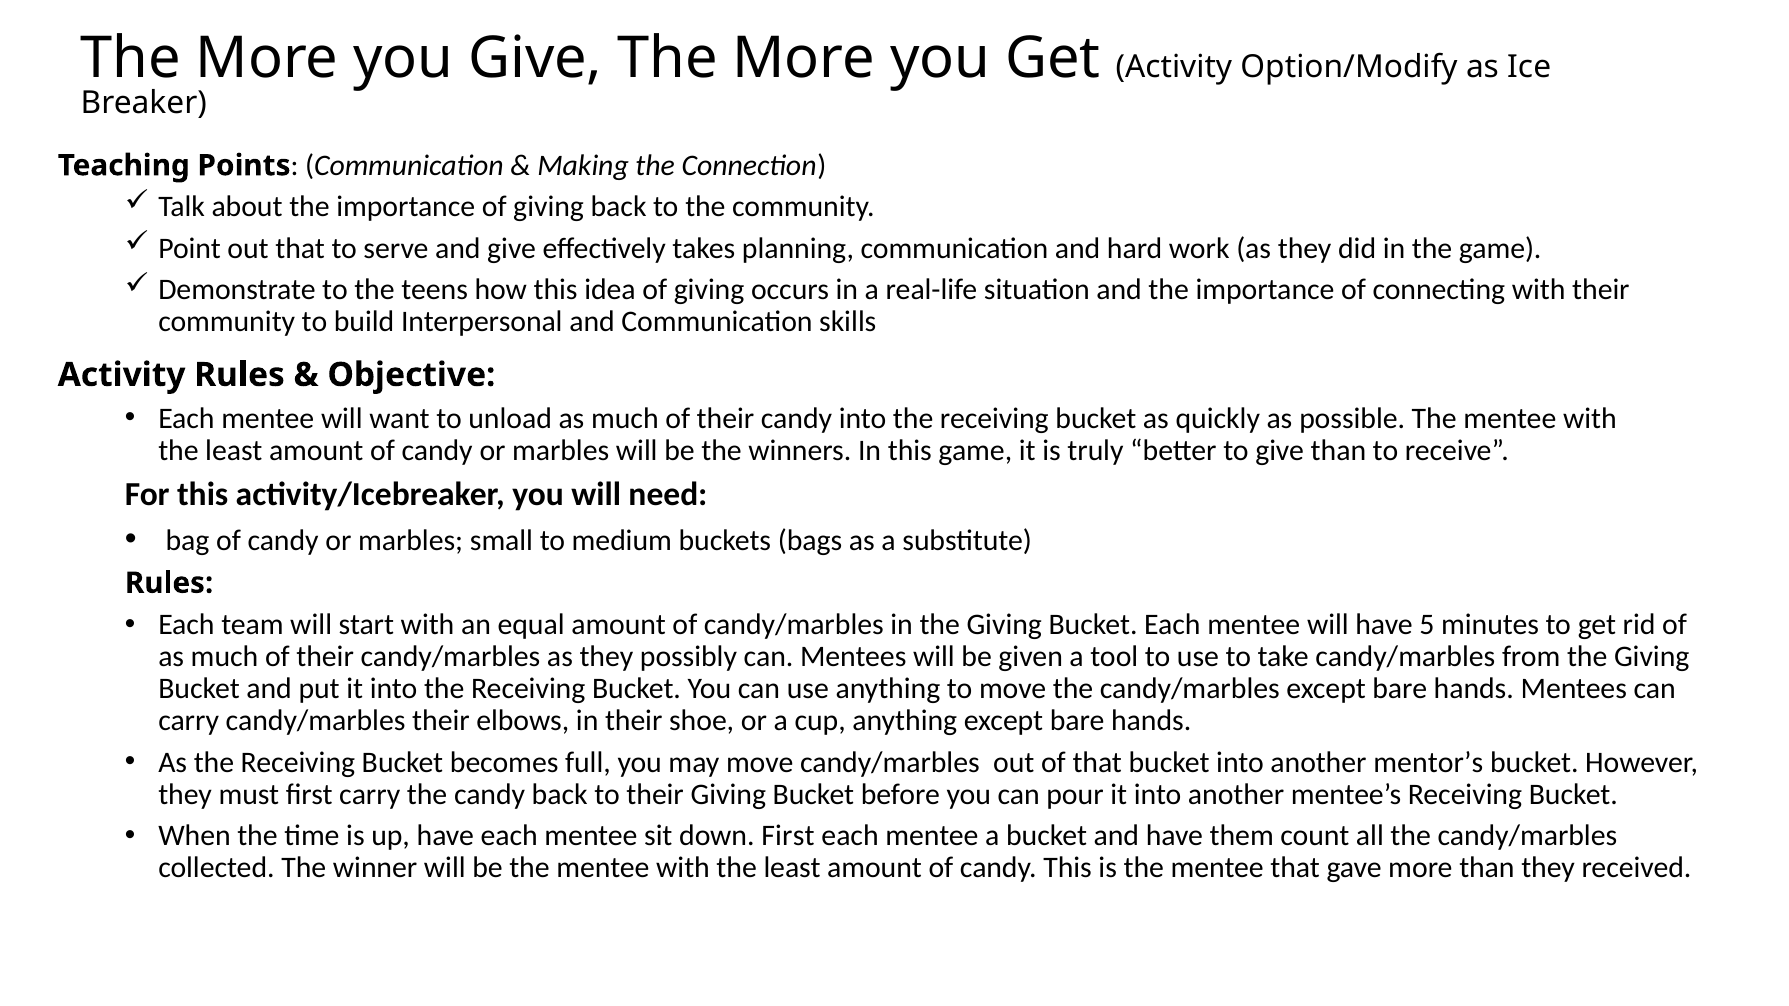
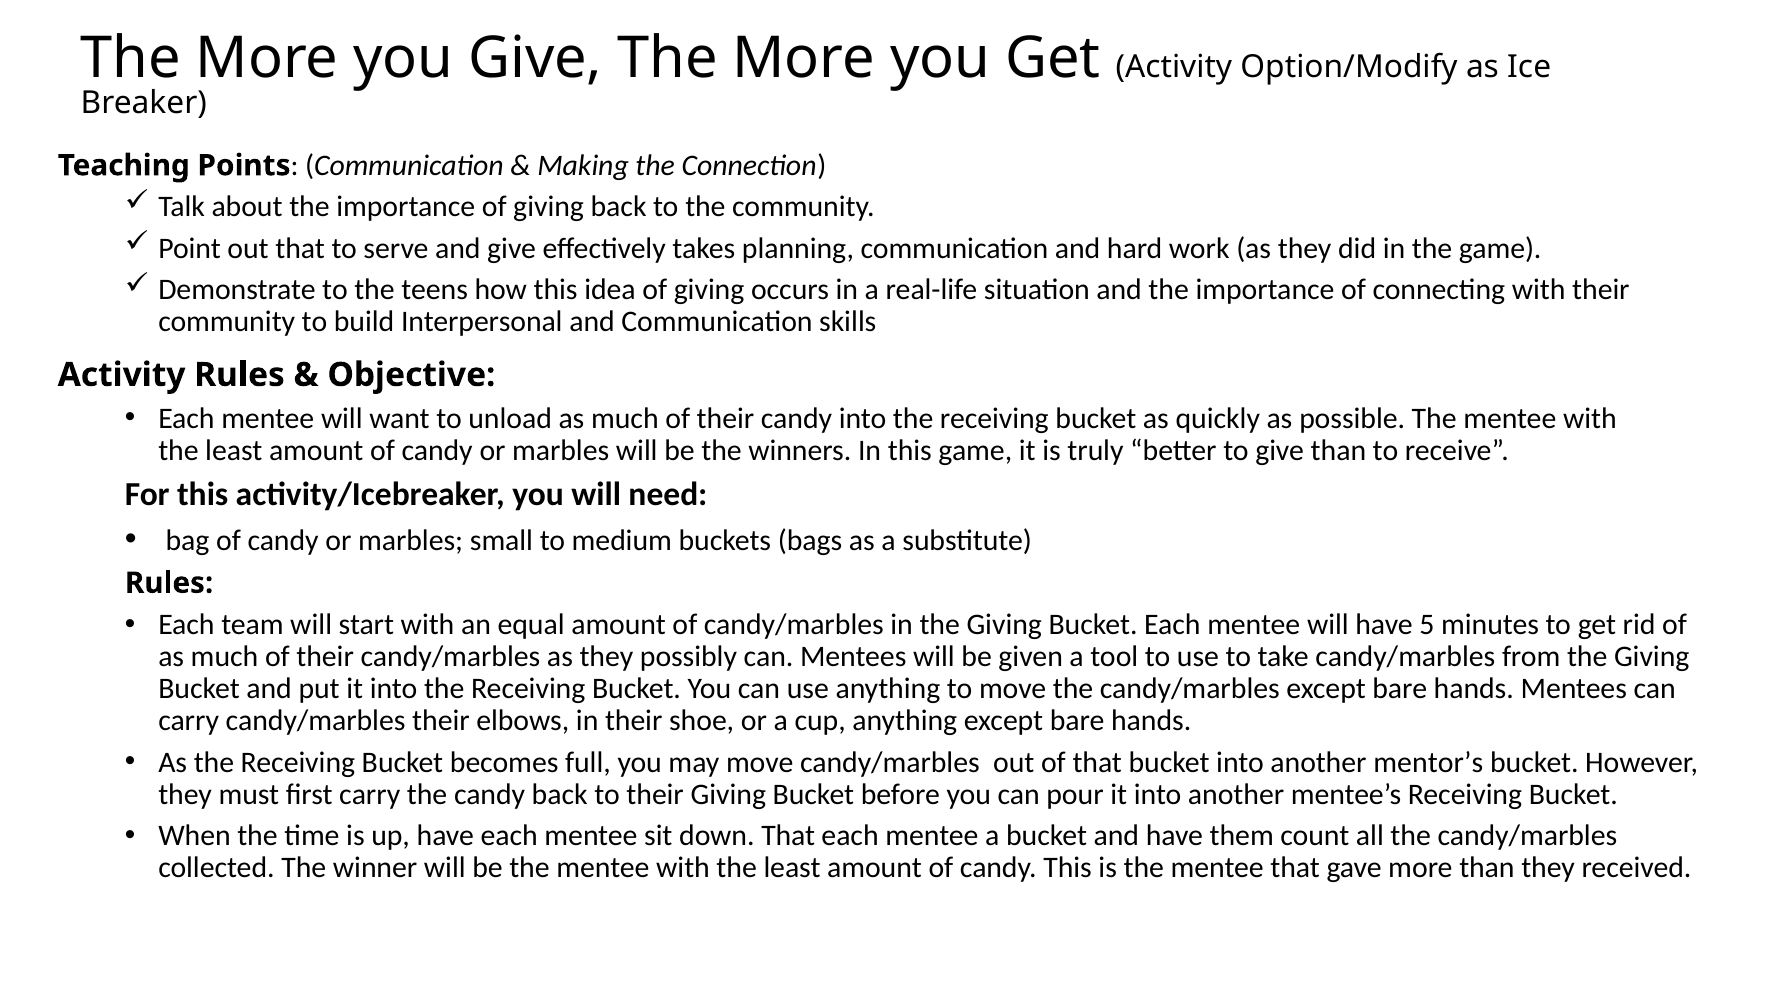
down First: First -> That
